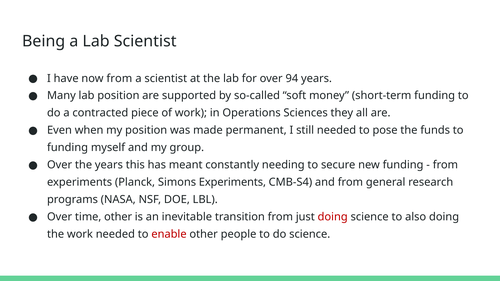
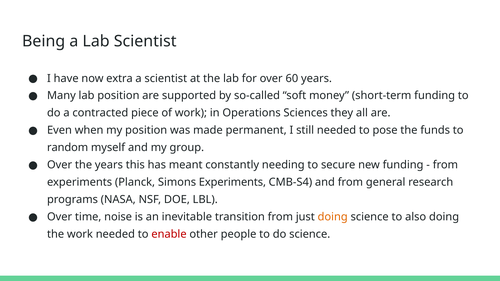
now from: from -> extra
94: 94 -> 60
funding at (68, 148): funding -> random
time other: other -> noise
doing at (333, 217) colour: red -> orange
